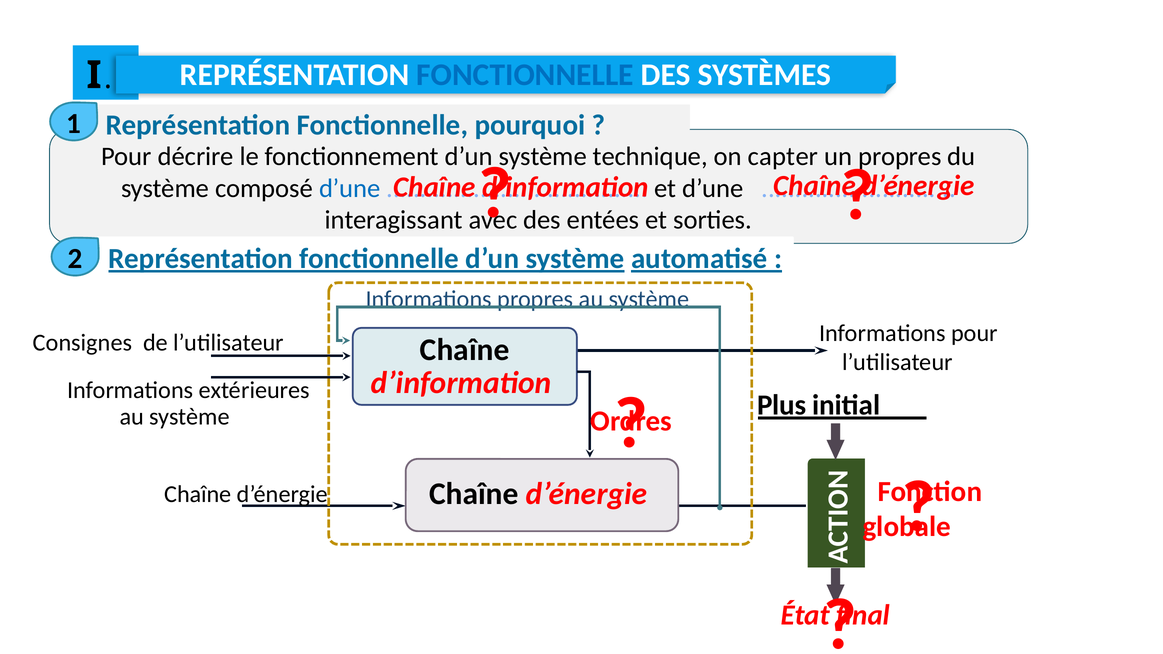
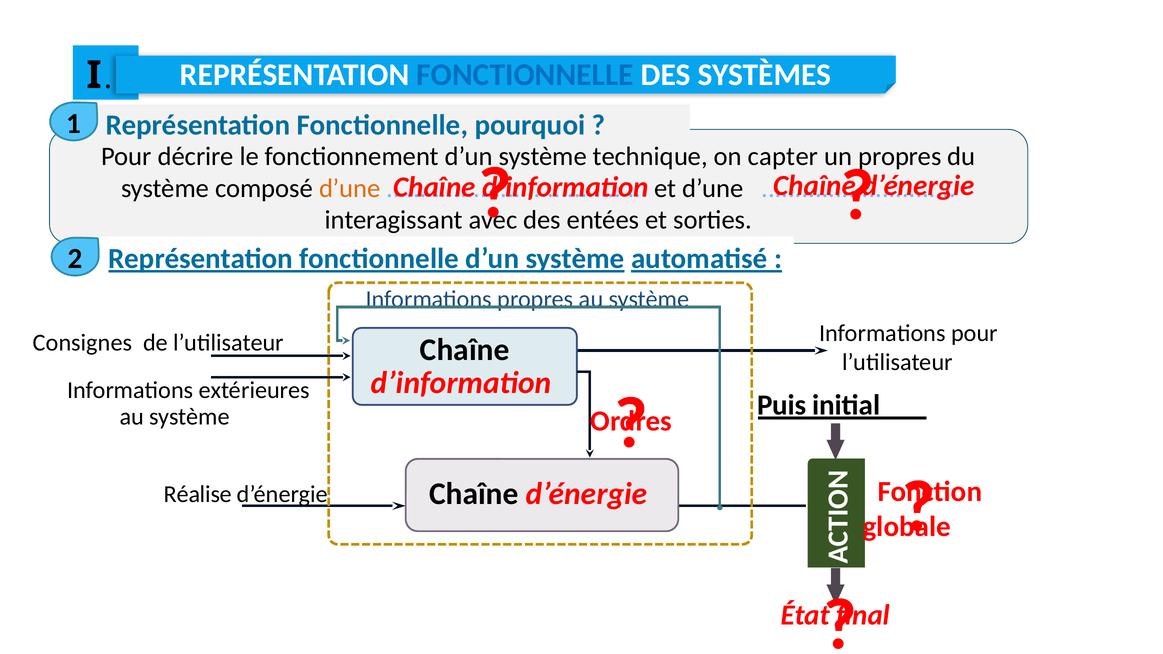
d’une at (350, 188) colour: blue -> orange
Plus: Plus -> Puis
Chaîne at (198, 494): Chaîne -> Réalise
